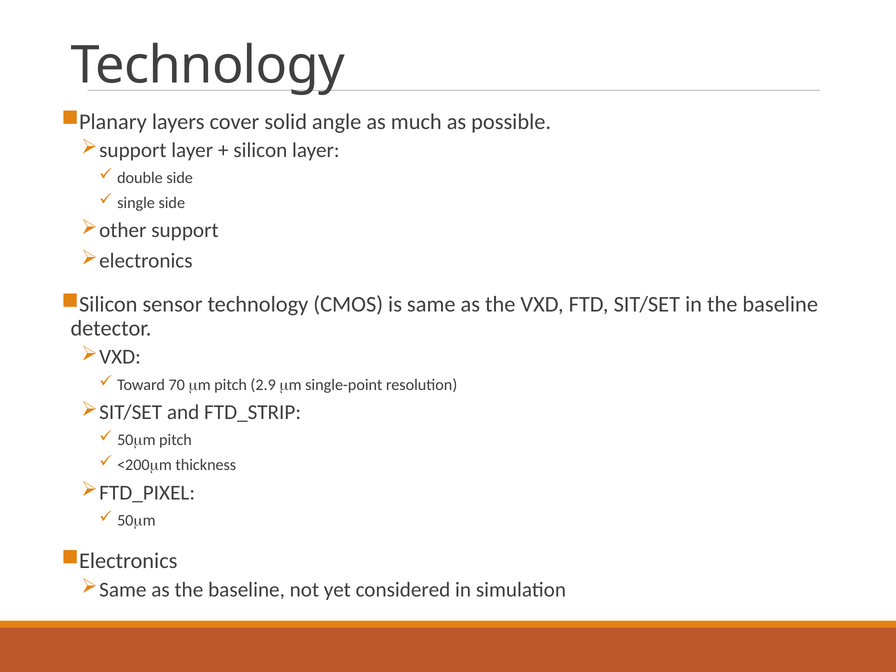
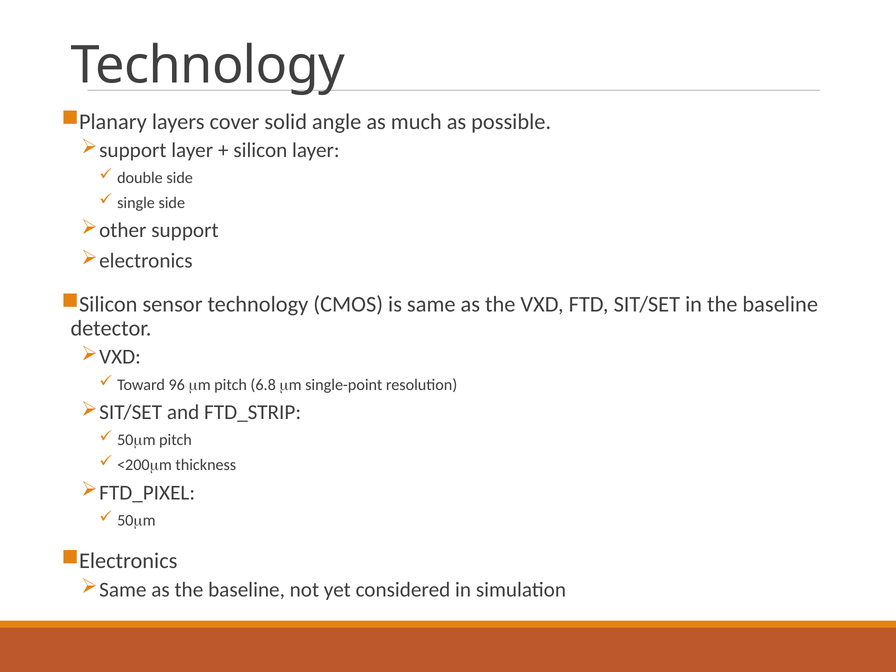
70: 70 -> 96
2.9: 2.9 -> 6.8
